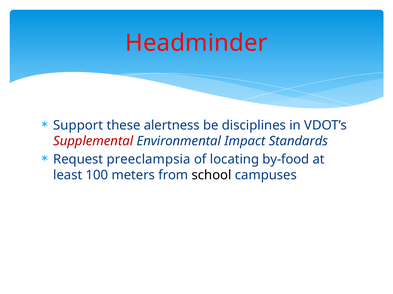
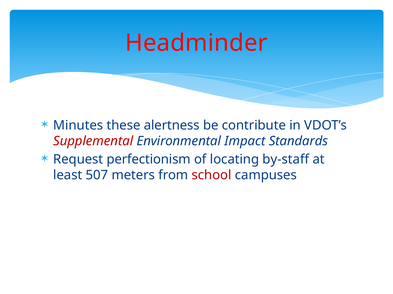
Support: Support -> Minutes
disciplines: disciplines -> contribute
preeclampsia: preeclampsia -> perfectionism
by-food: by-food -> by-staff
100: 100 -> 507
school colour: black -> red
